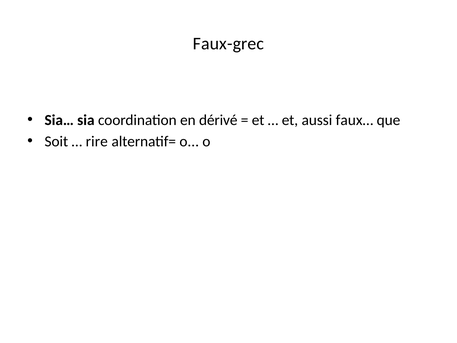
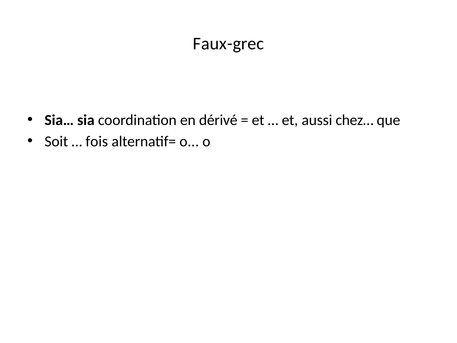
faux…: faux… -> chez…
rire: rire -> fois
